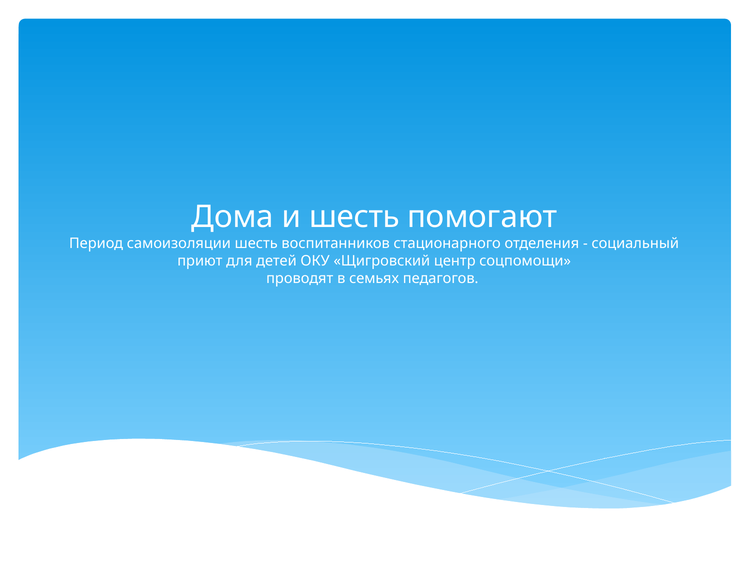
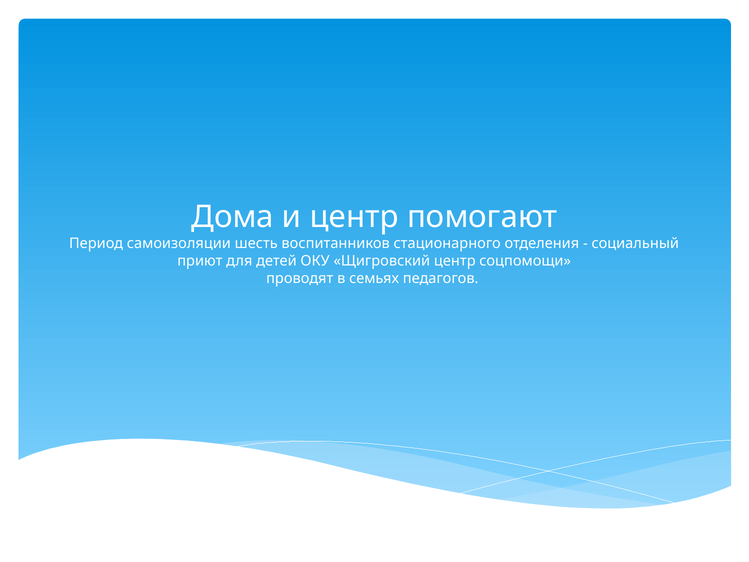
и шесть: шесть -> центр
